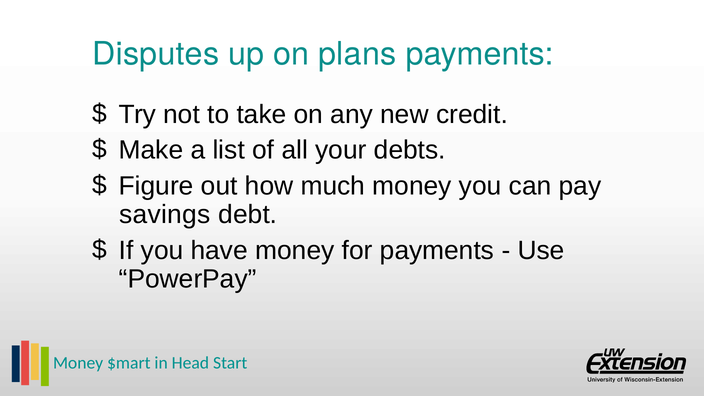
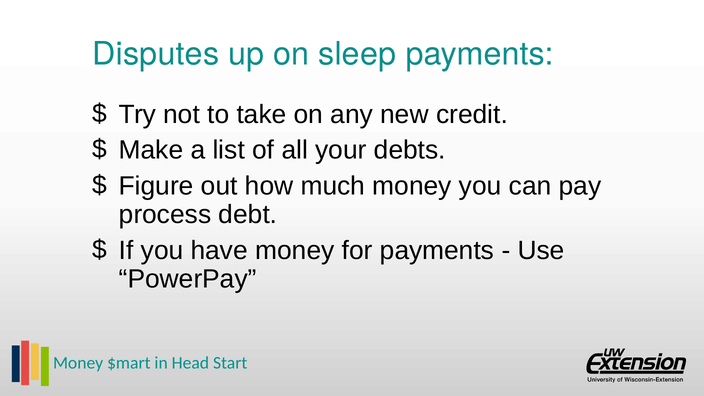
plans: plans -> sleep
savings: savings -> process
